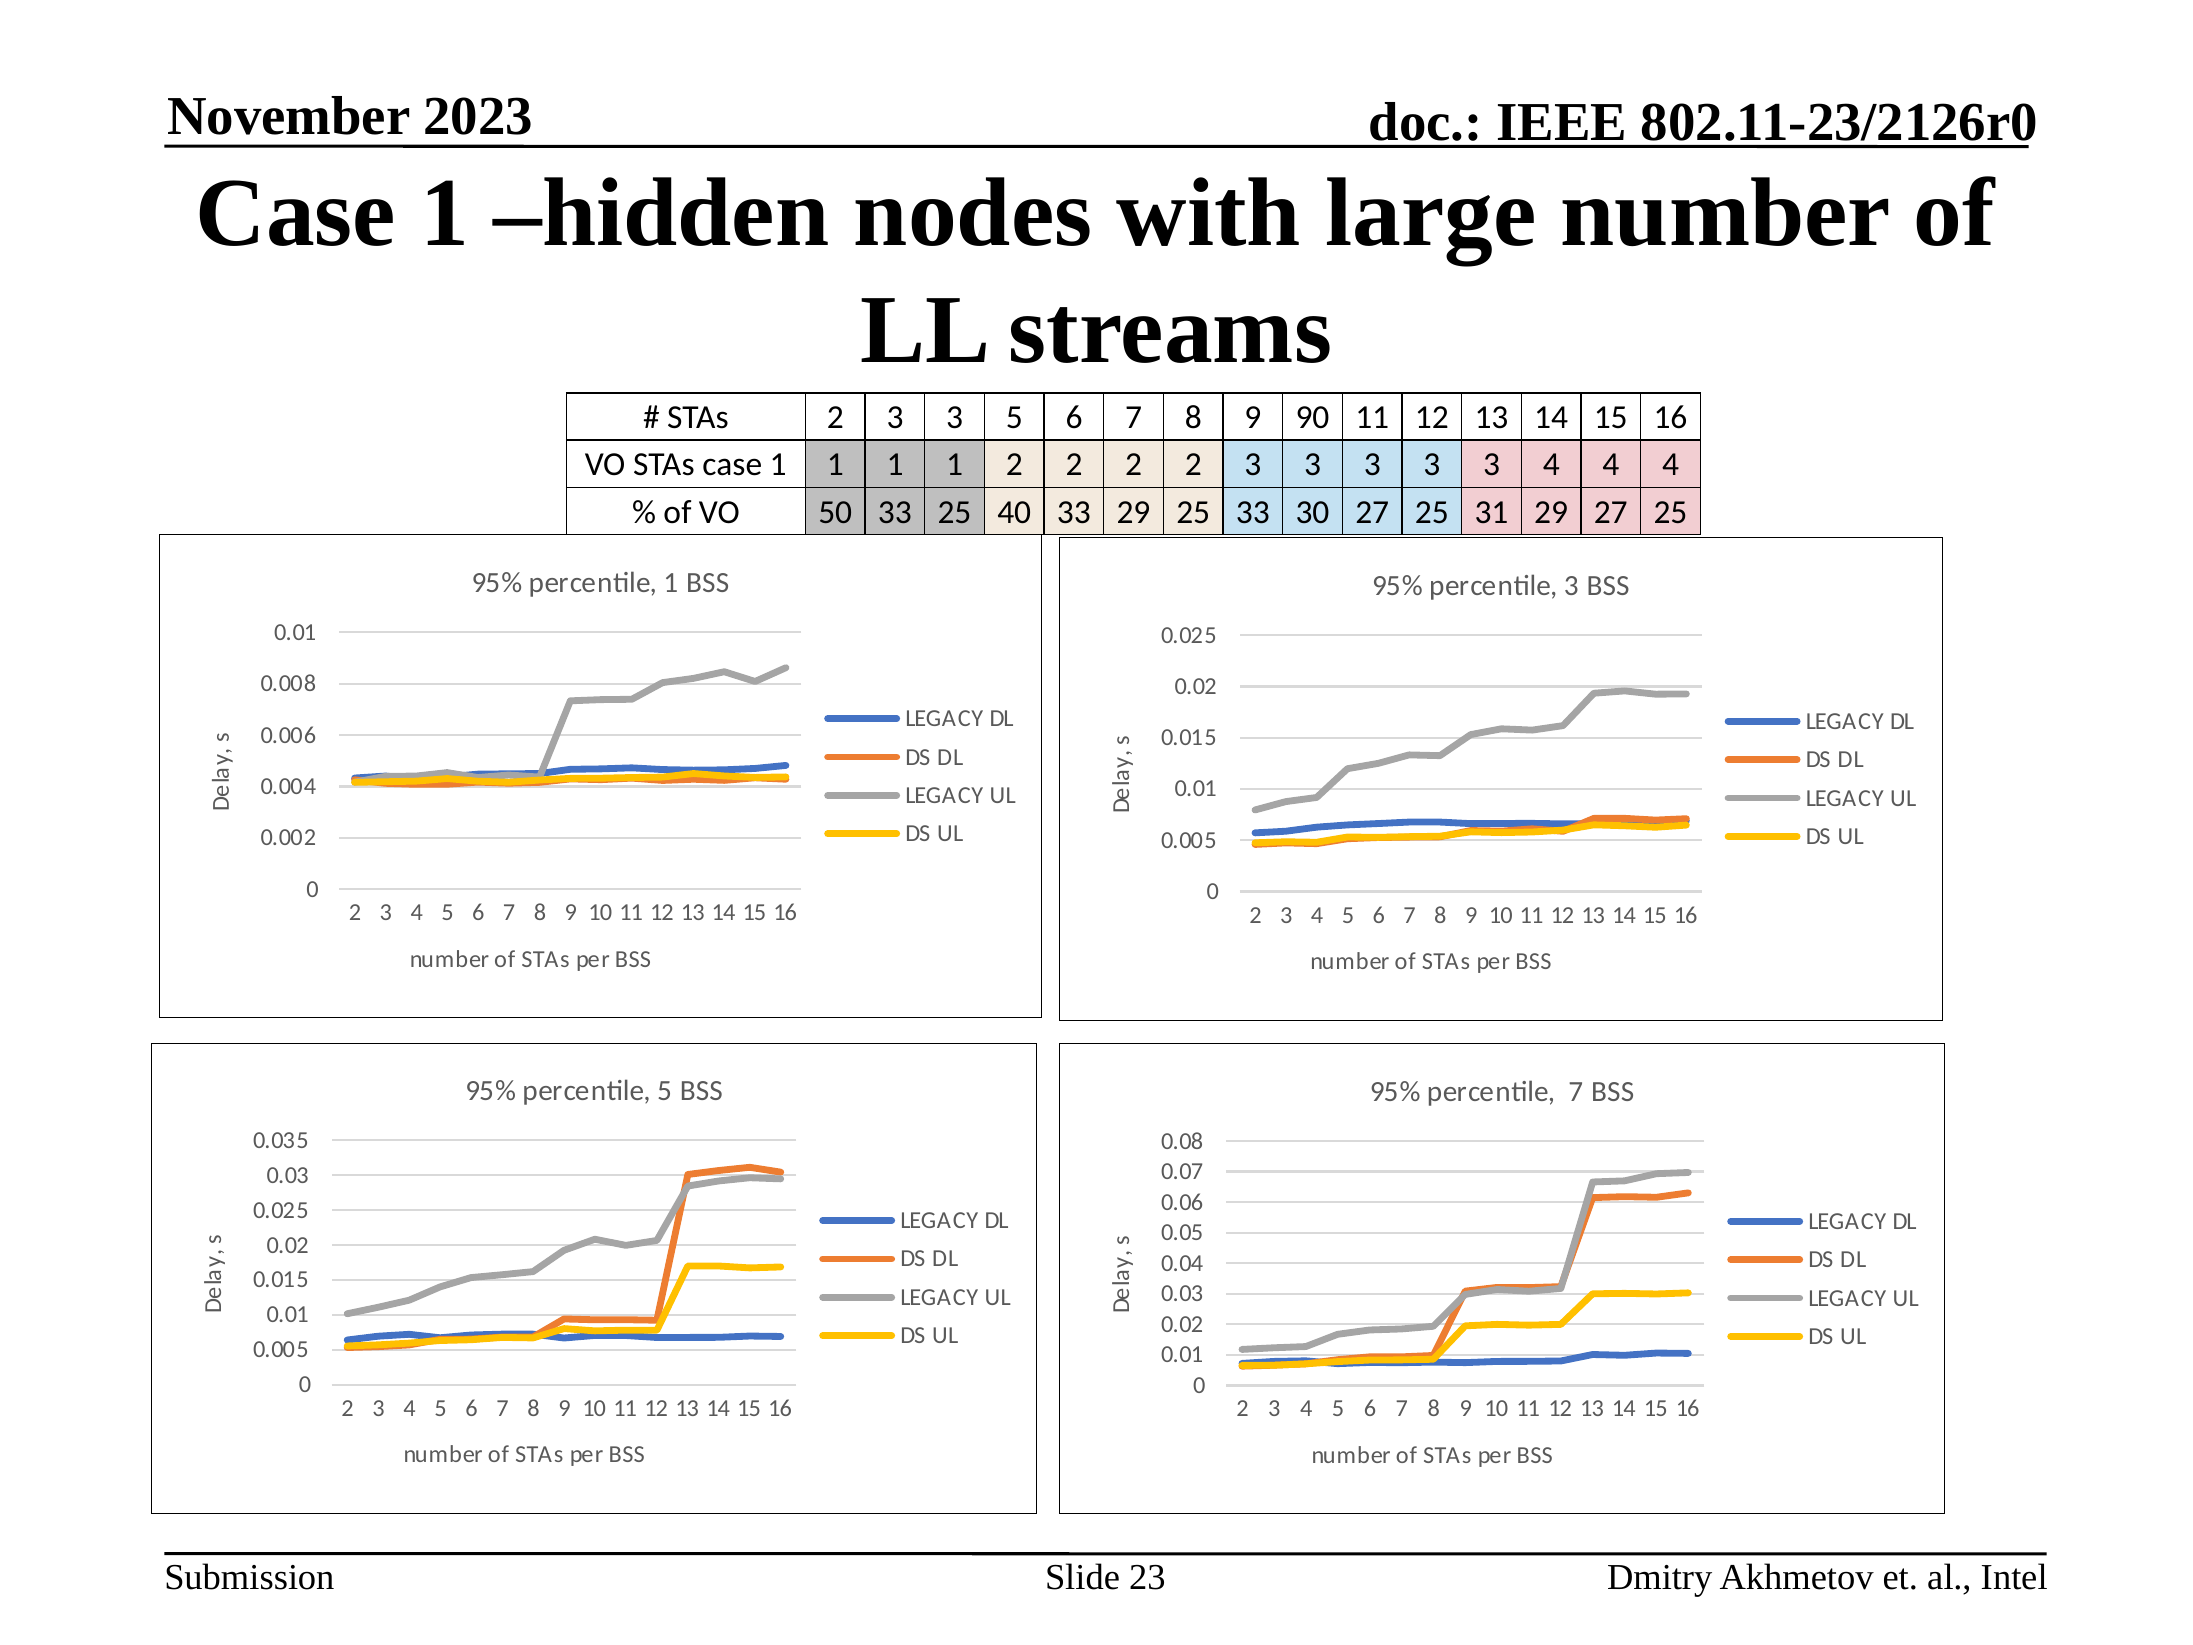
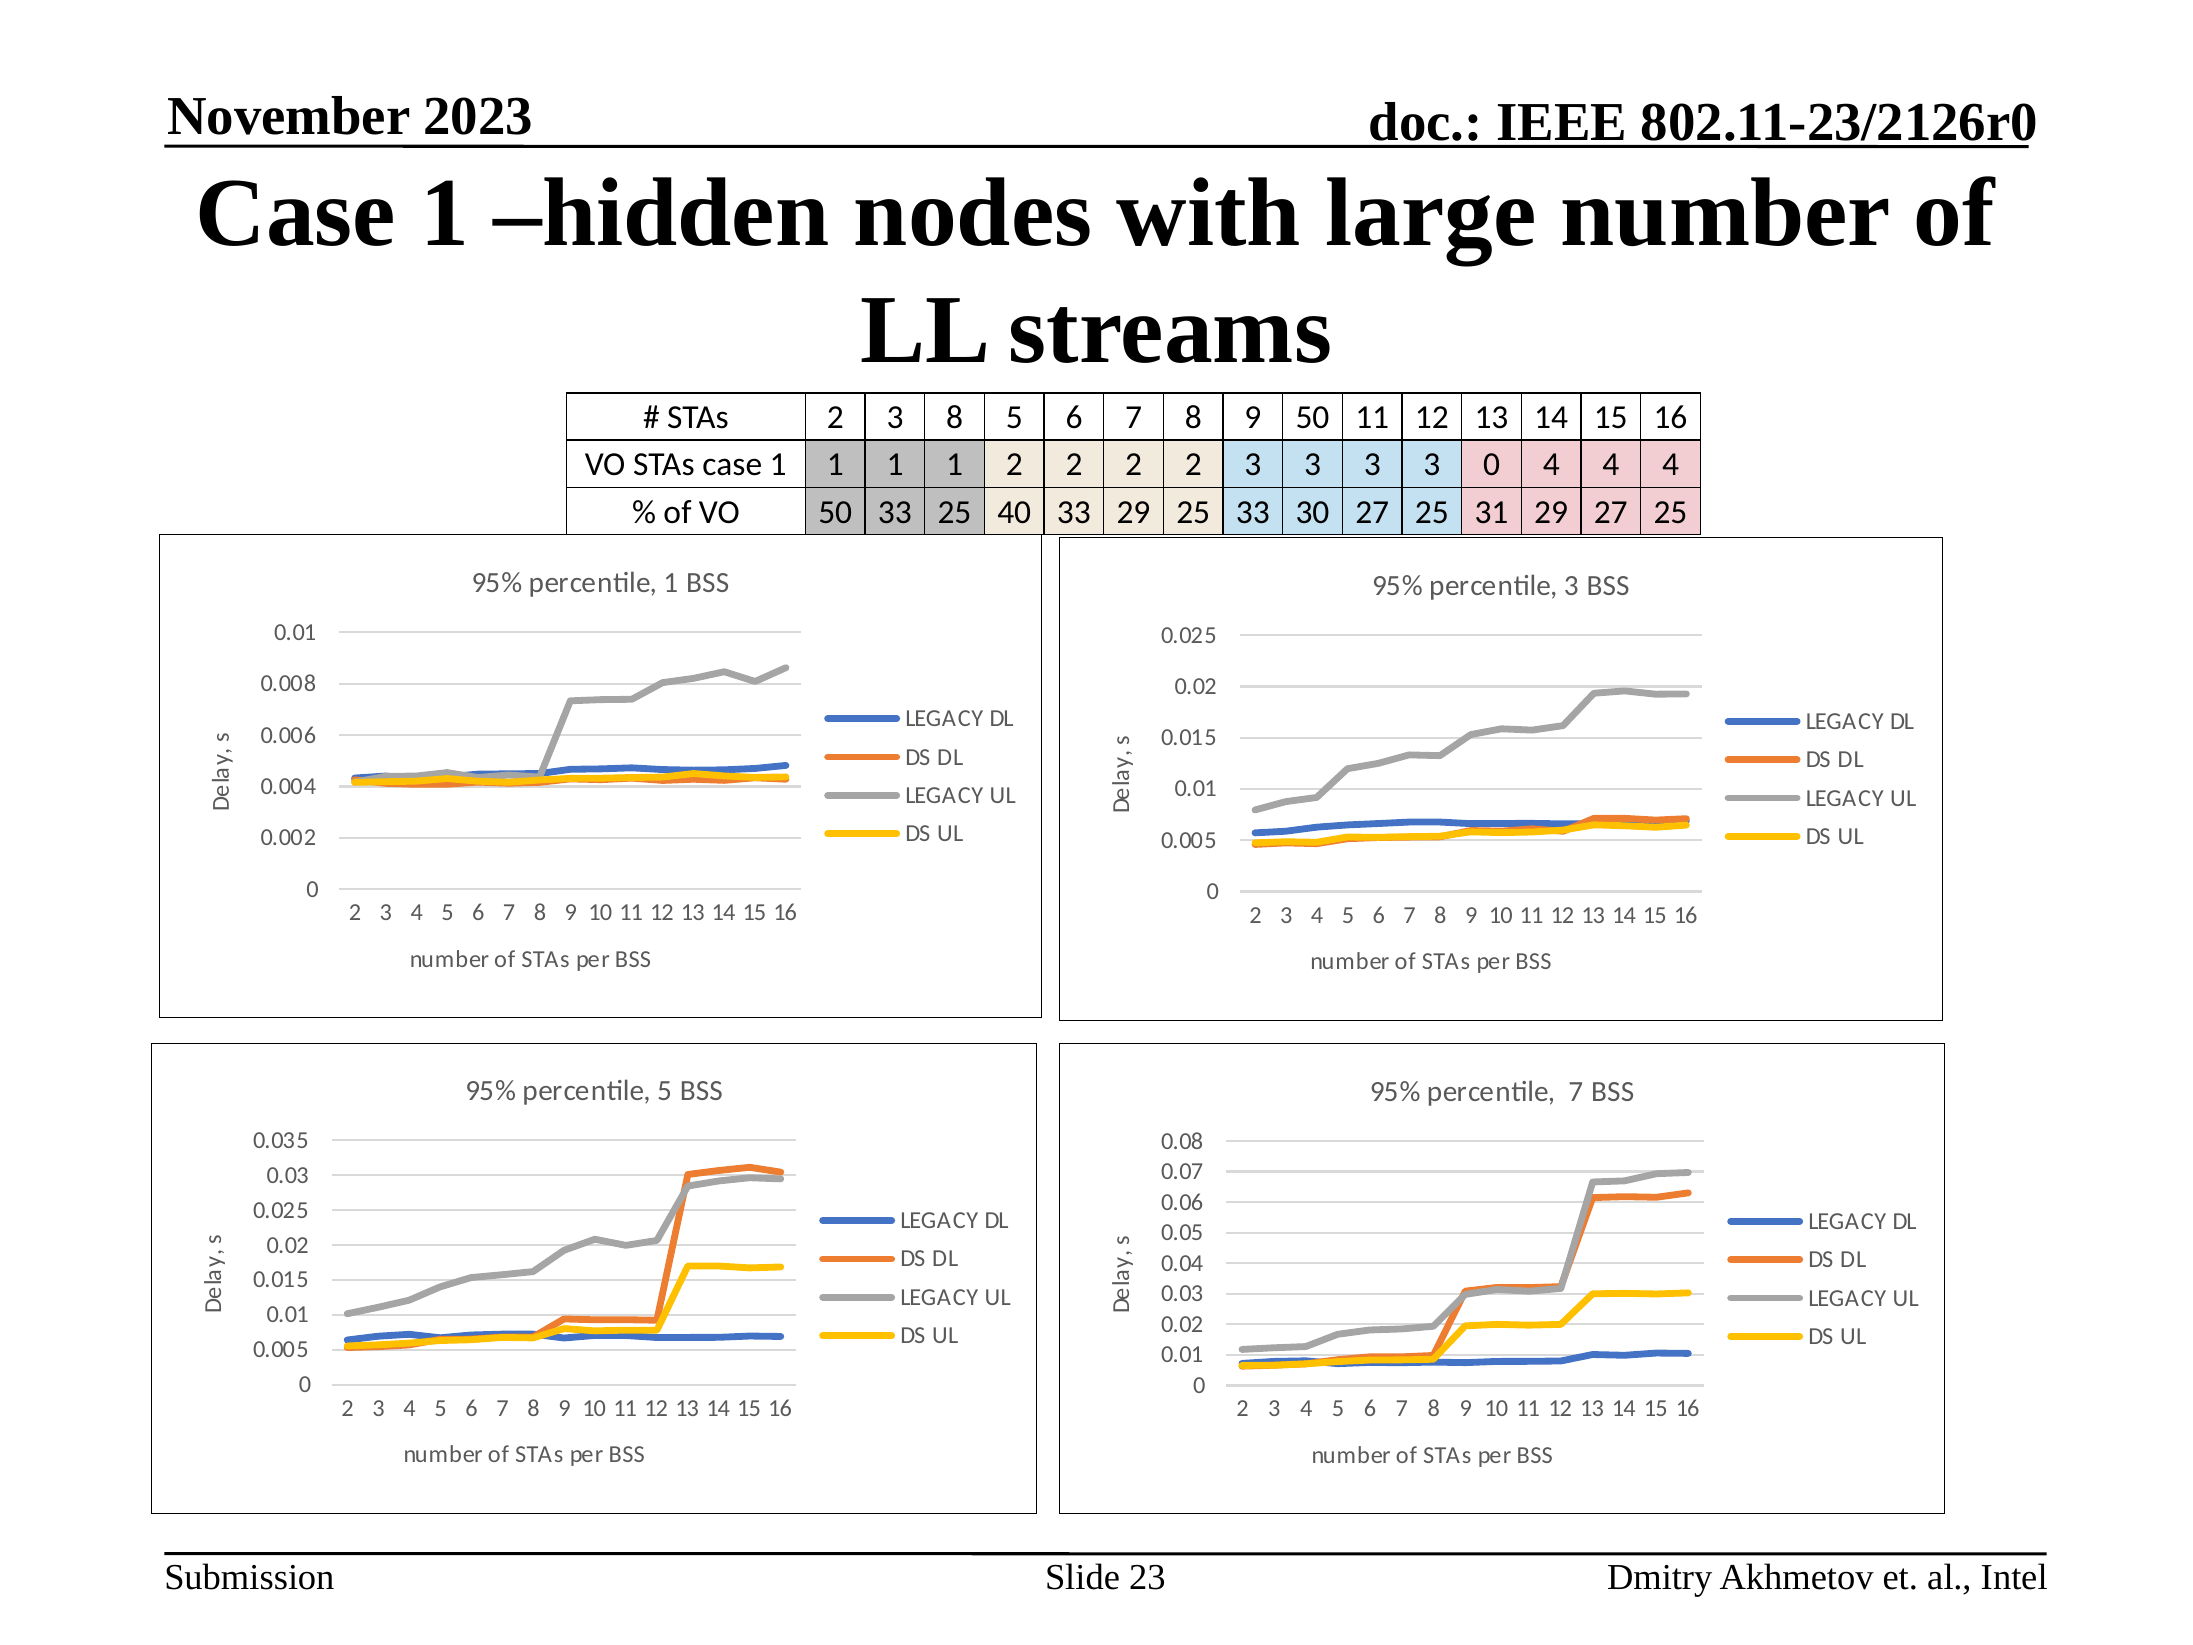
STAs 2 3 3: 3 -> 8
9 90: 90 -> 50
3 at (1492, 465): 3 -> 0
